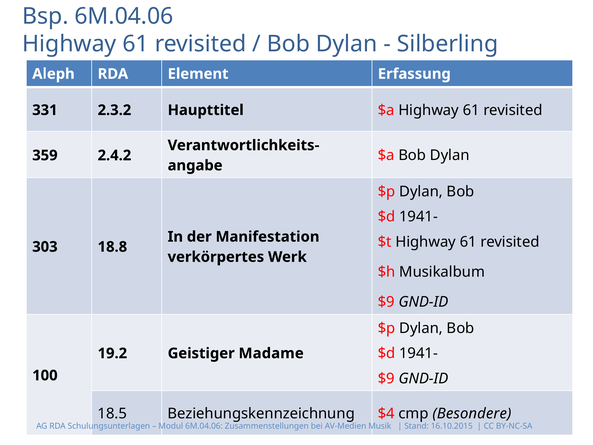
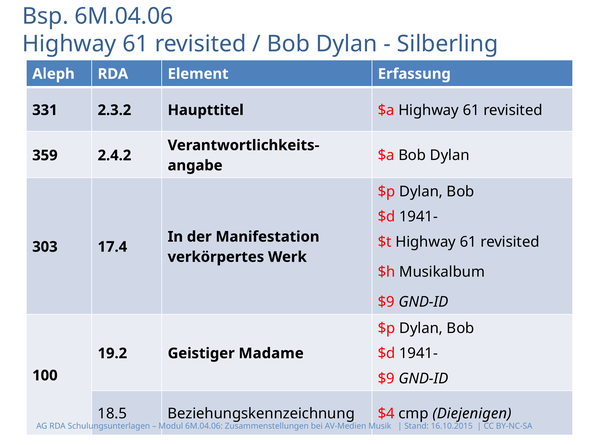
18.8: 18.8 -> 17.4
Besondere: Besondere -> Diejenigen
